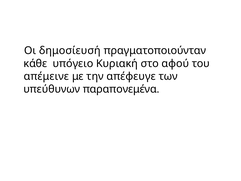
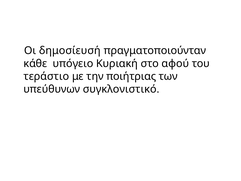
απέμεινε: απέμεινε -> τεράστιο
απέφευγε: απέφευγε -> ποιήτριας
παραπονεμένα: παραπονεμένα -> συγκλονιστικό
